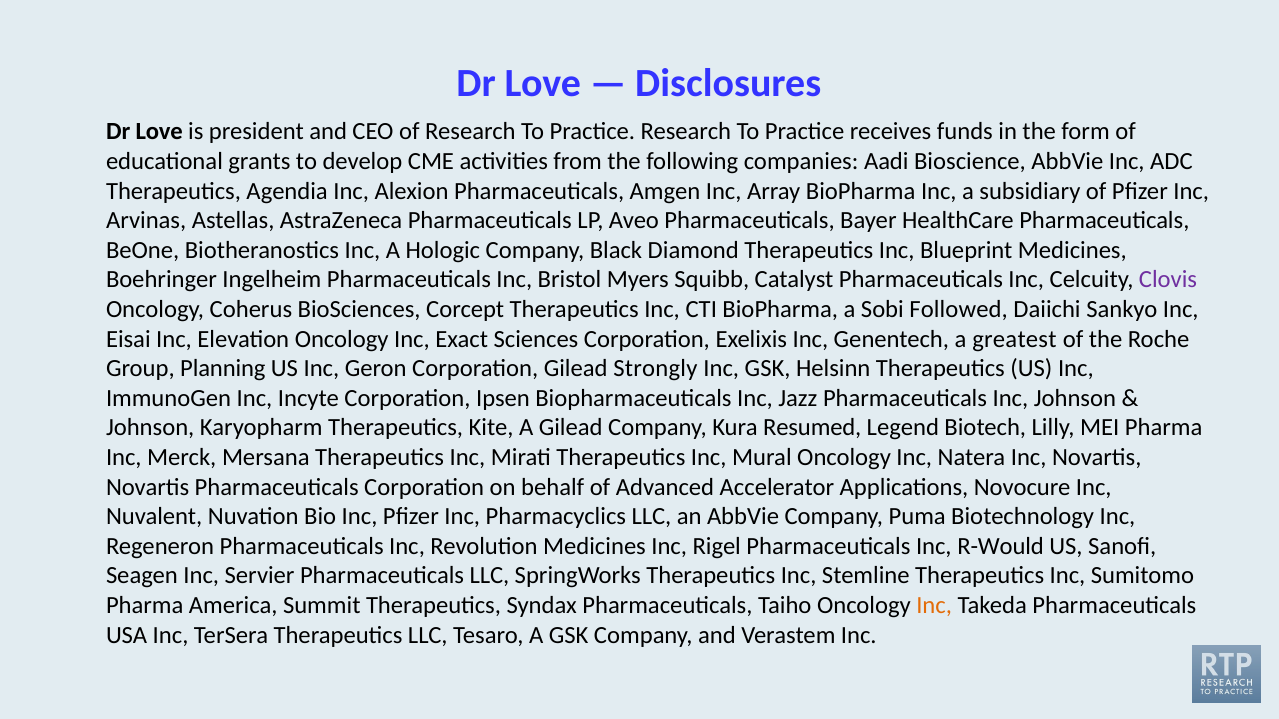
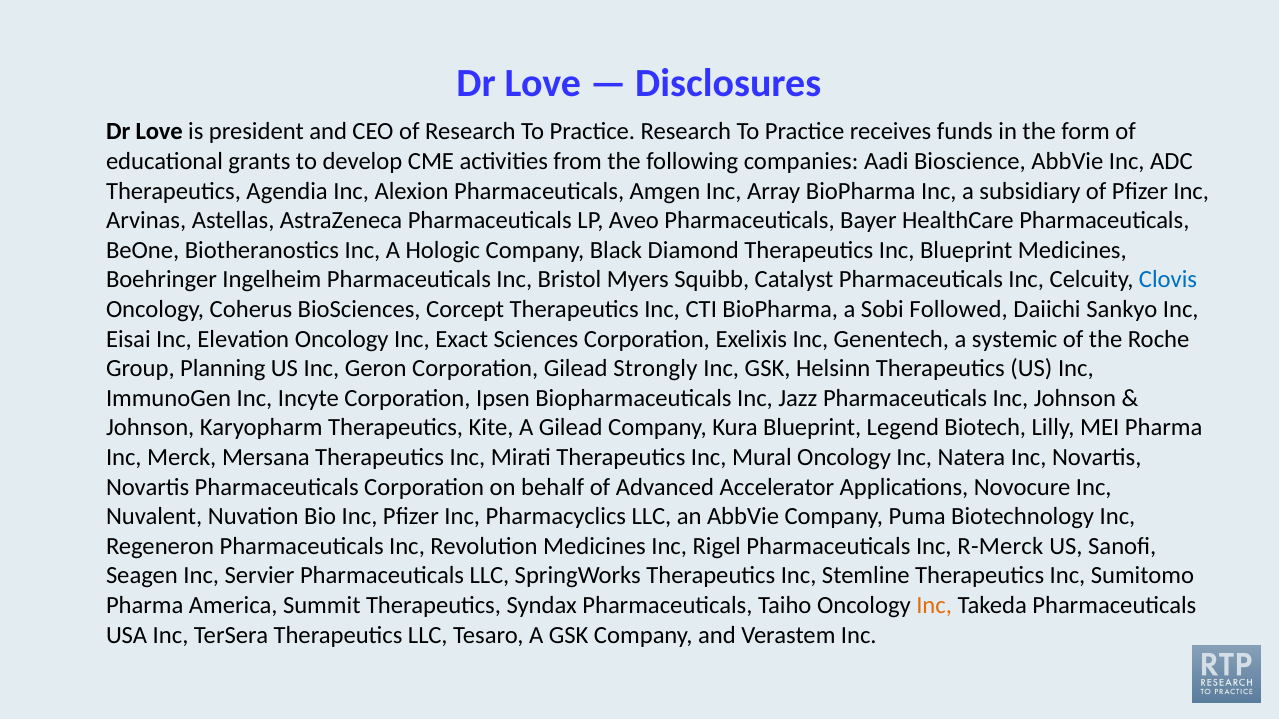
Clovis colour: purple -> blue
greatest: greatest -> systemic
Kura Resumed: Resumed -> Blueprint
R-Would: R-Would -> R-Merck
